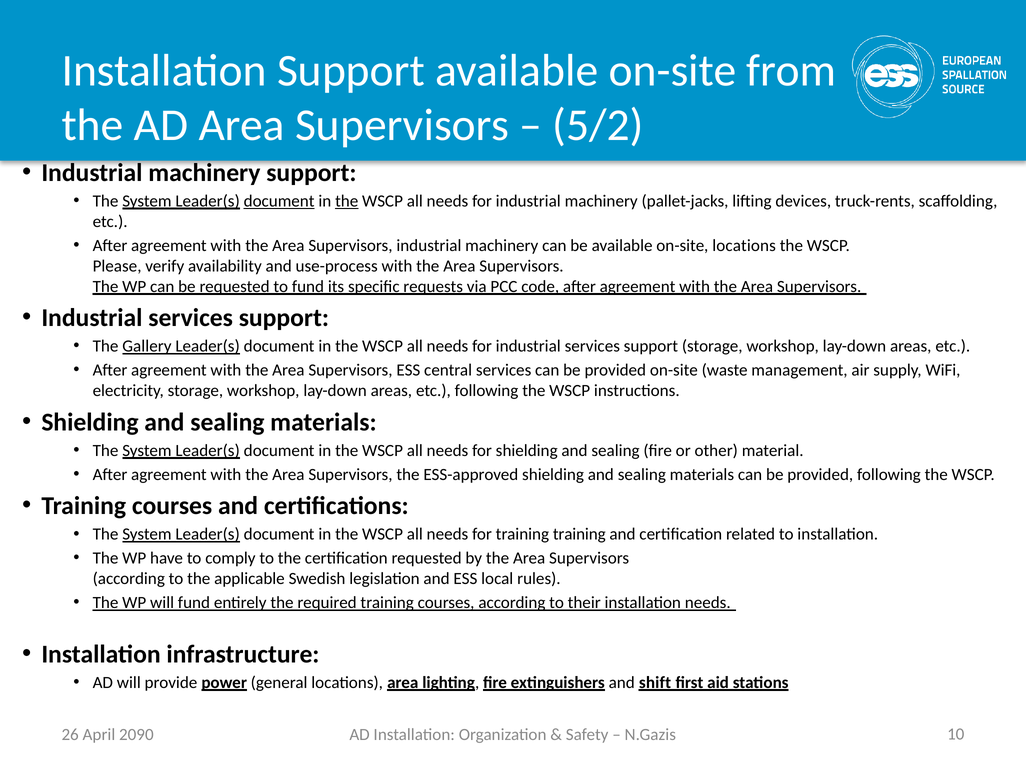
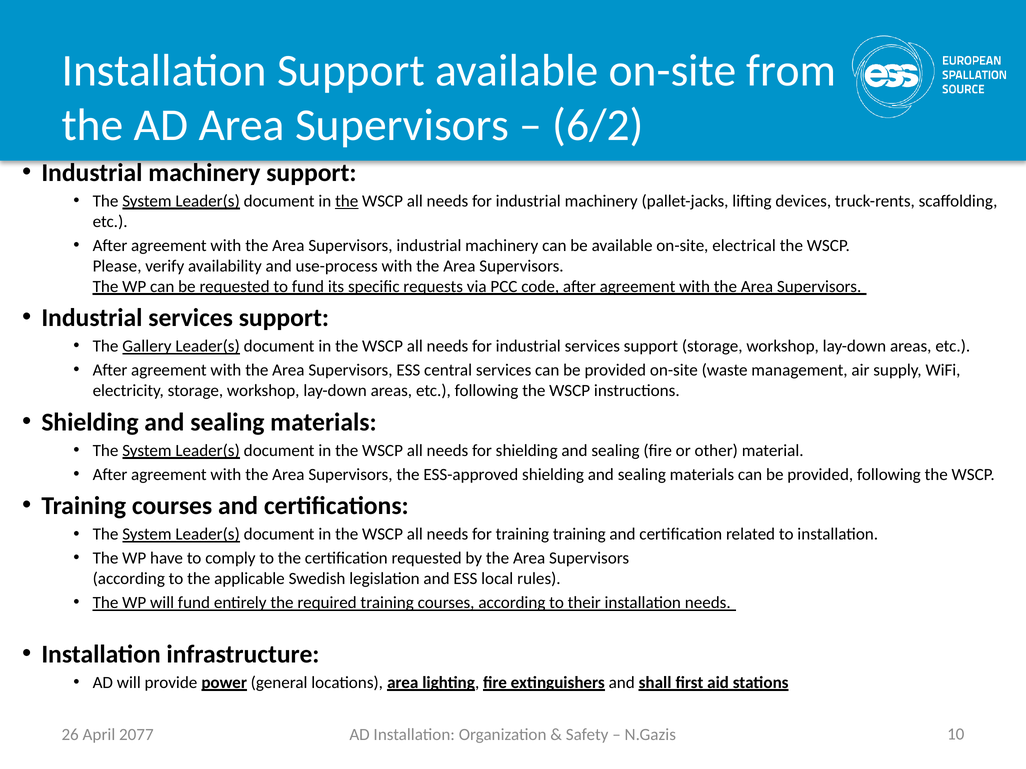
5/2: 5/2 -> 6/2
document at (279, 201) underline: present -> none
on-site locations: locations -> electrical
shift: shift -> shall
2090: 2090 -> 2077
